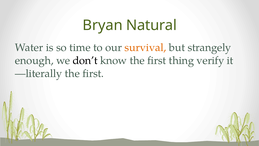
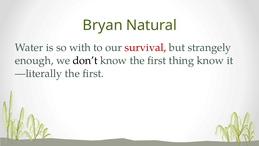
time: time -> with
survival colour: orange -> red
thing verify: verify -> know
